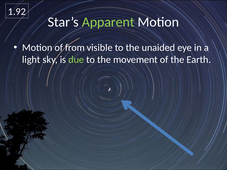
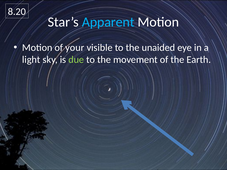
1.92: 1.92 -> 8.20
Apparent colour: light green -> light blue
from: from -> your
